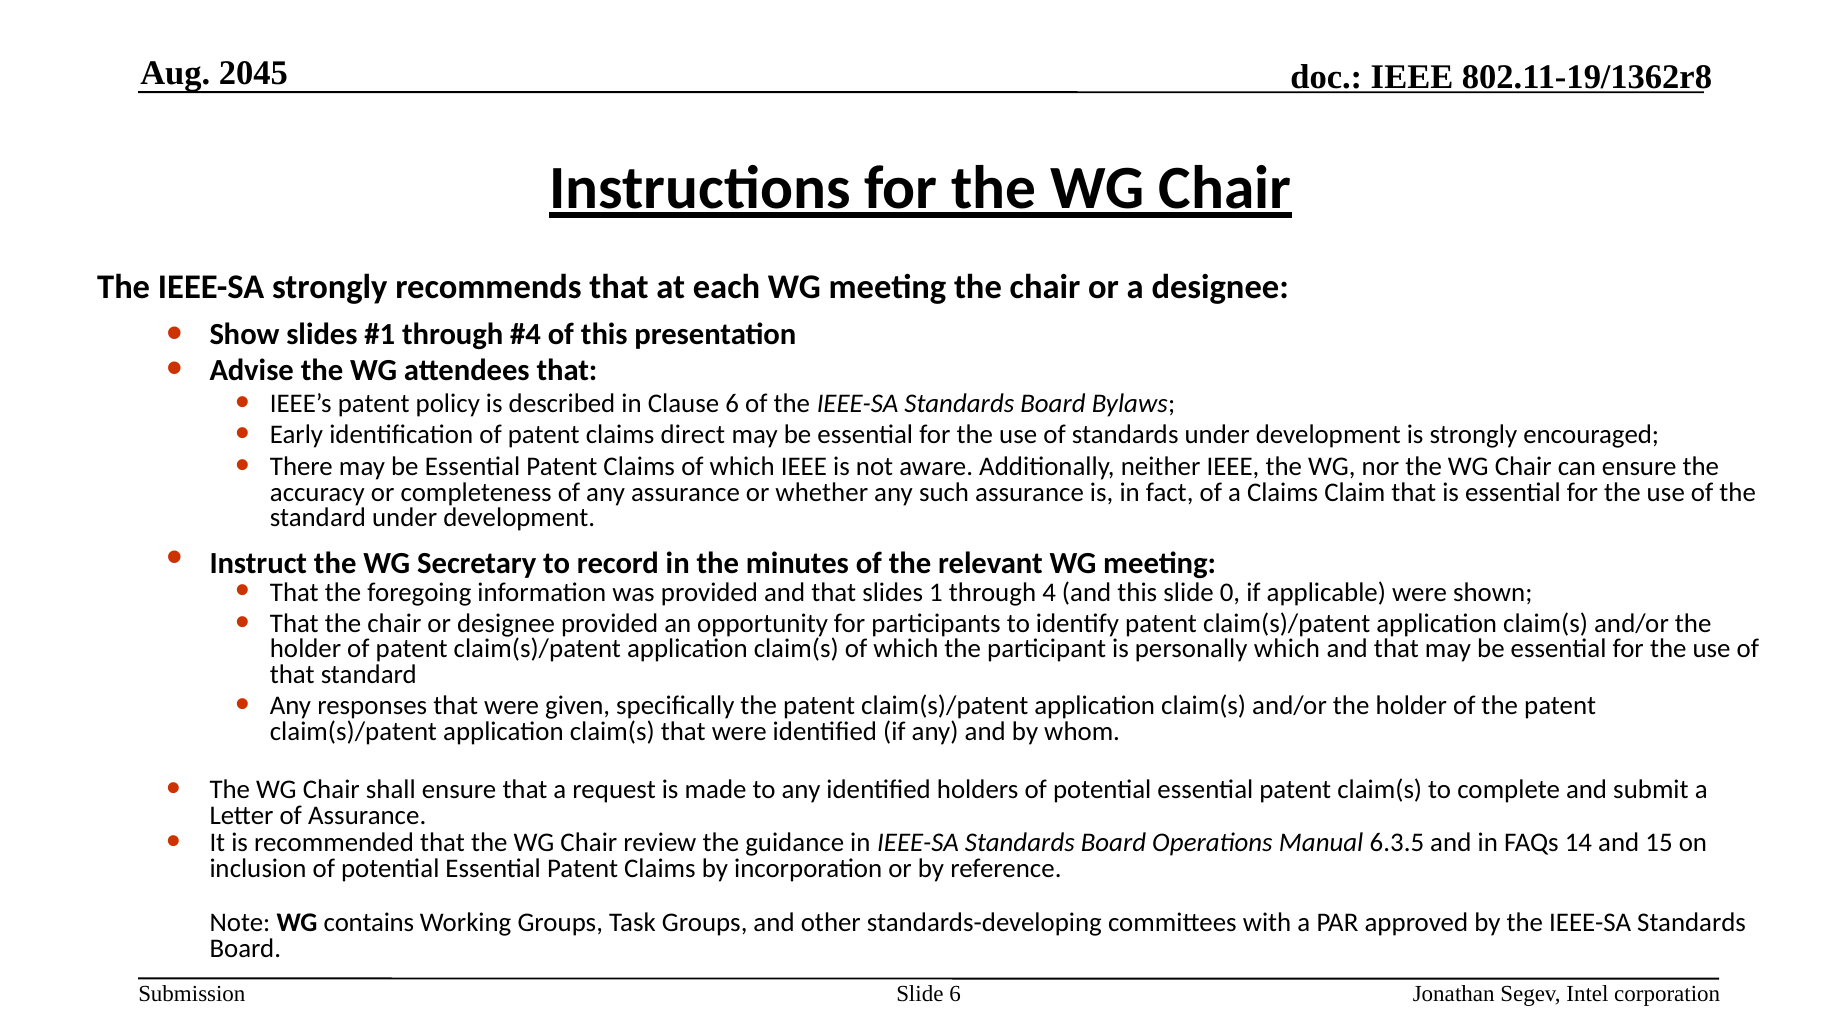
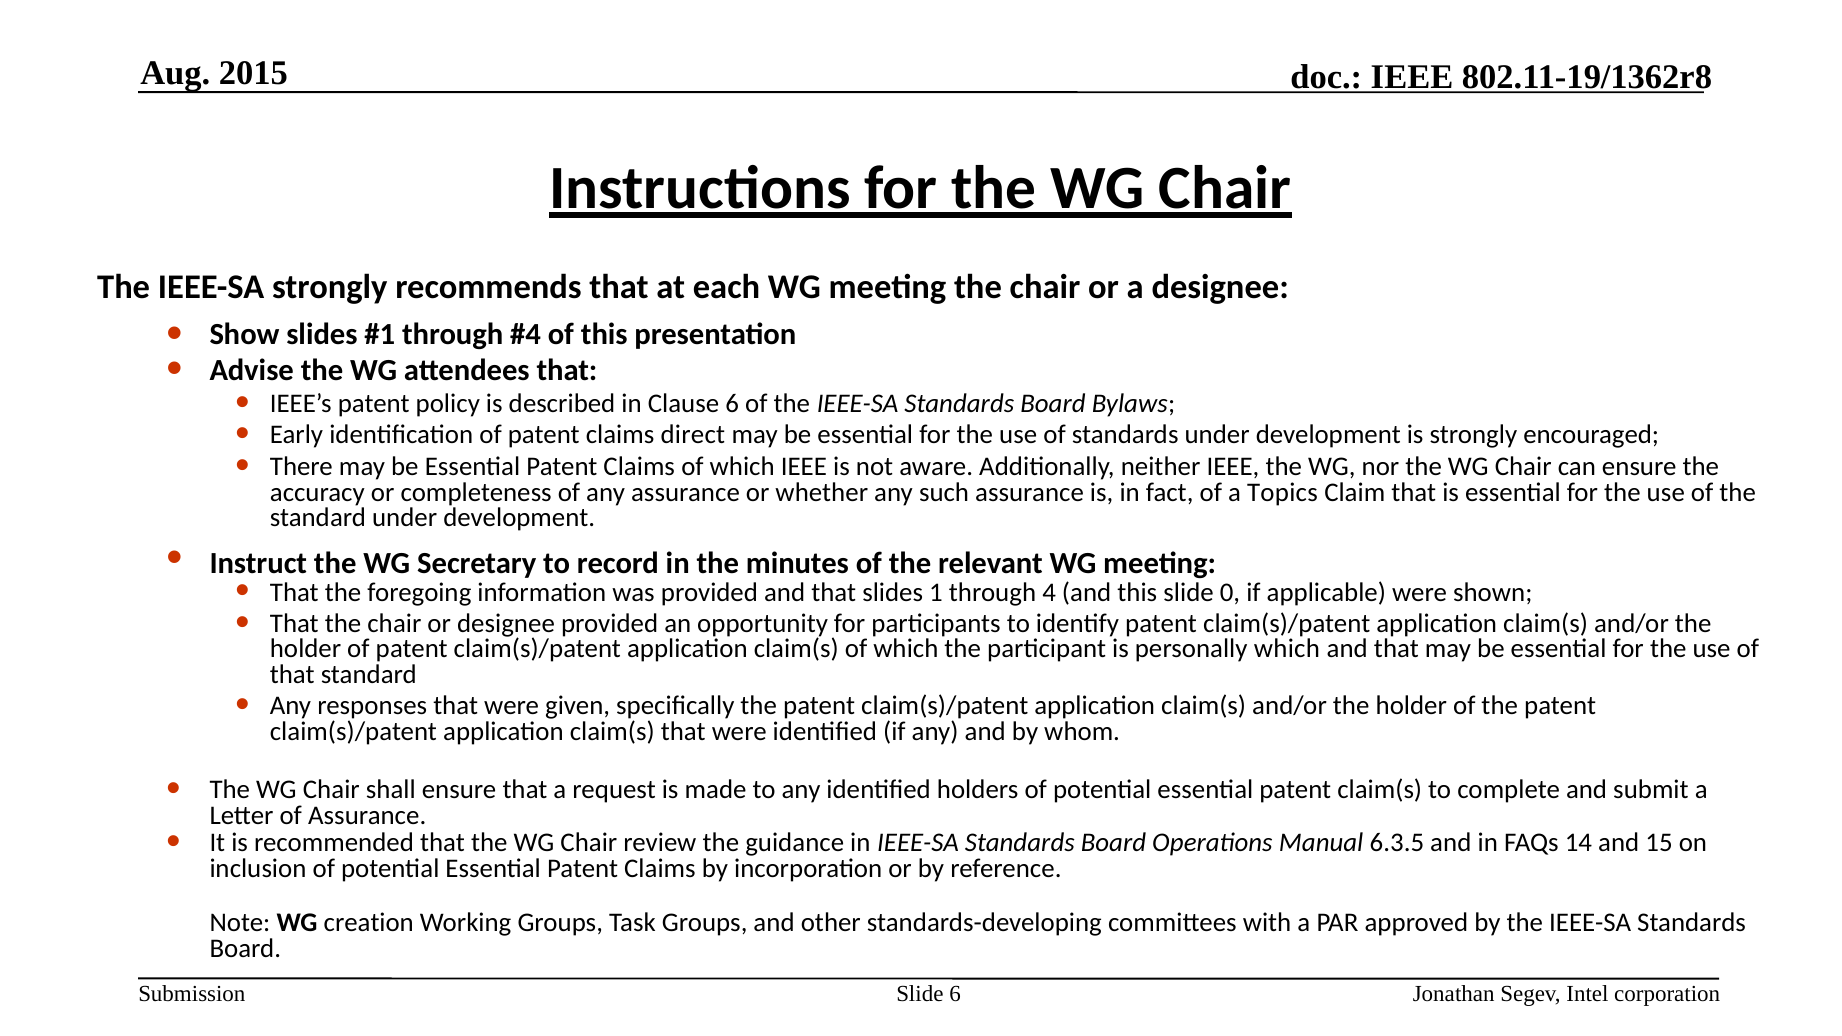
2045: 2045 -> 2015
a Claims: Claims -> Topics
contains: contains -> creation
